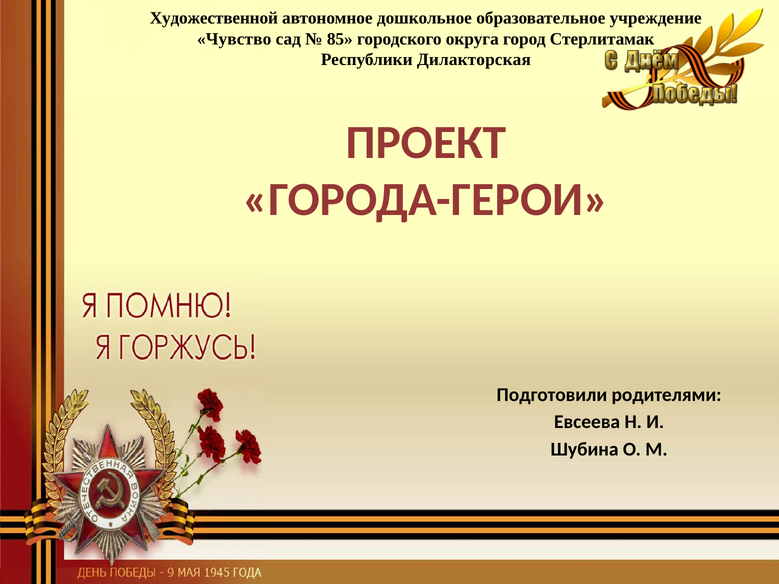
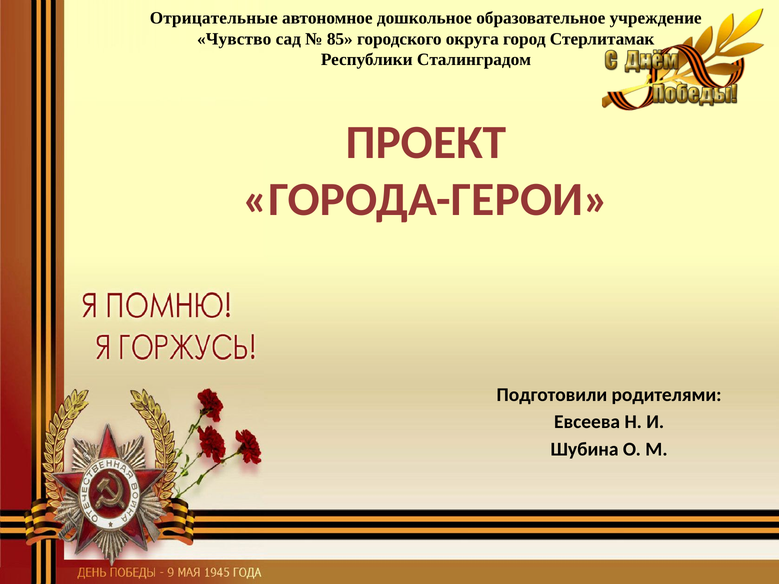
Художественной: Художественной -> Отрицательные
Дилакторская: Дилакторская -> Сталинградом
